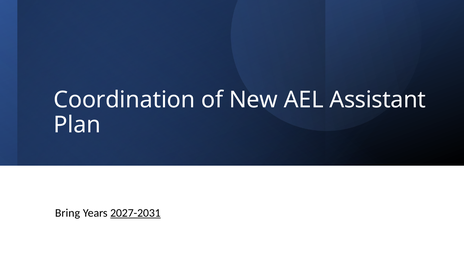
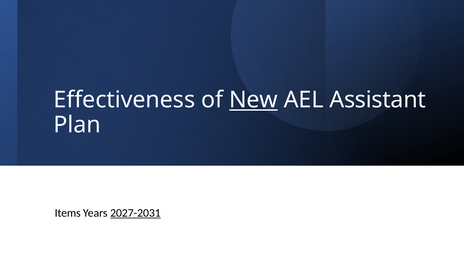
Coordination: Coordination -> Effectiveness
New underline: none -> present
Bring: Bring -> Items
